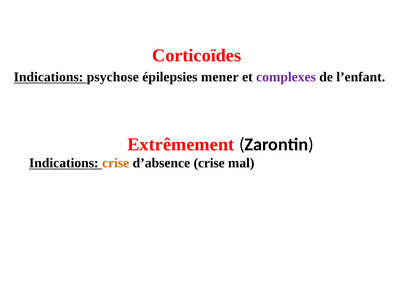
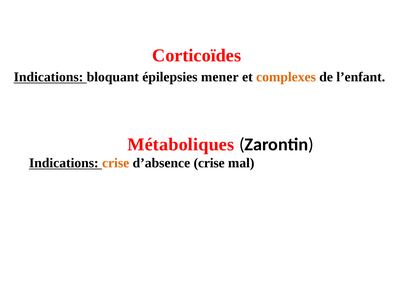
psychose: psychose -> bloquant
complexes colour: purple -> orange
Extrêmement: Extrêmement -> Métaboliques
